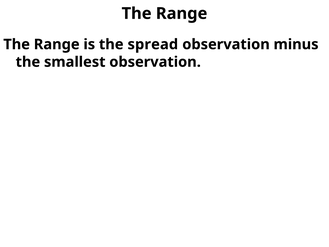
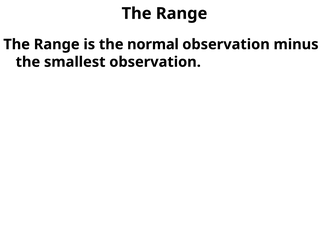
spread: spread -> normal
